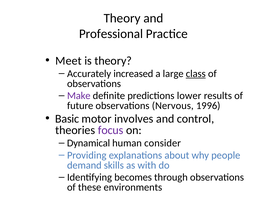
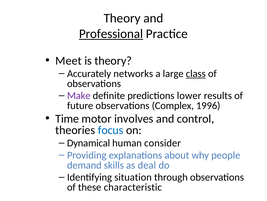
Professional underline: none -> present
increased: increased -> networks
Nervous: Nervous -> Complex
Basic: Basic -> Time
focus colour: purple -> blue
with: with -> deal
becomes: becomes -> situation
environments: environments -> characteristic
